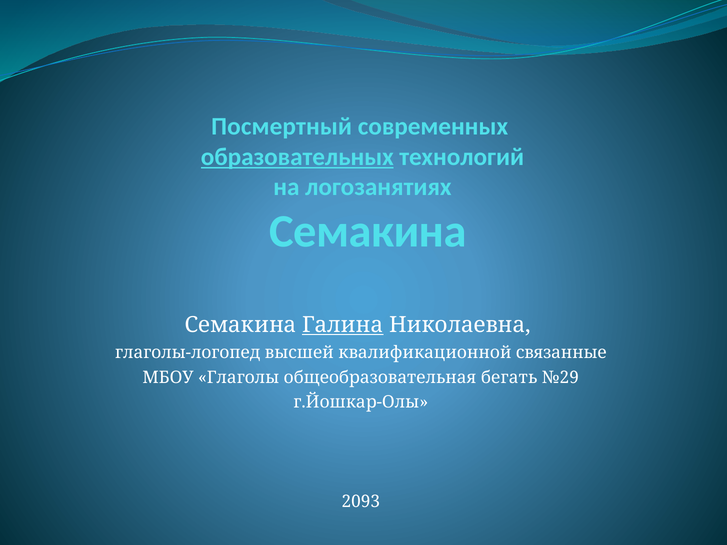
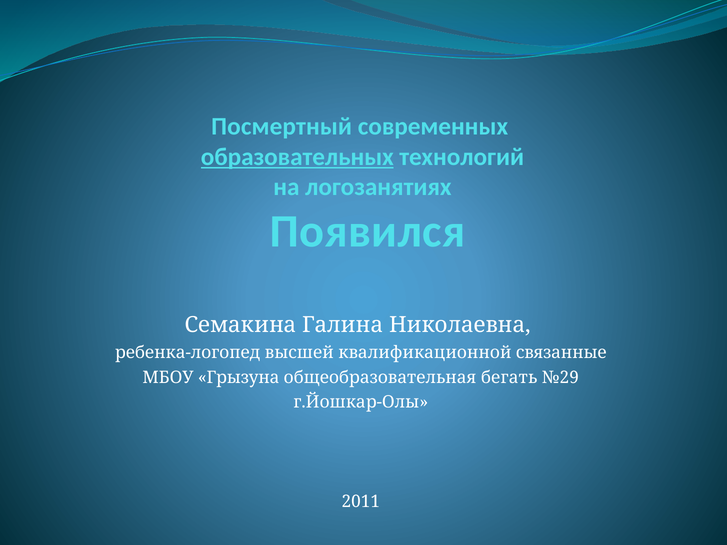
Семакина at (368, 232): Семакина -> Появился
Галина underline: present -> none
глаголы-логопед: глаголы-логопед -> ребенка-логопед
Глаголы: Глаголы -> Грызуна
2093: 2093 -> 2011
